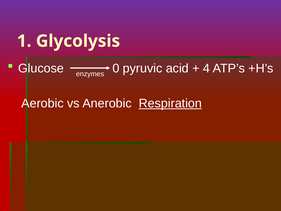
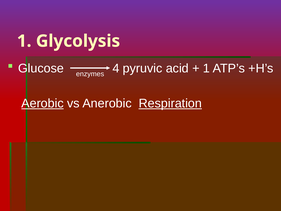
0: 0 -> 4
4 at (206, 68): 4 -> 1
Aerobic underline: none -> present
